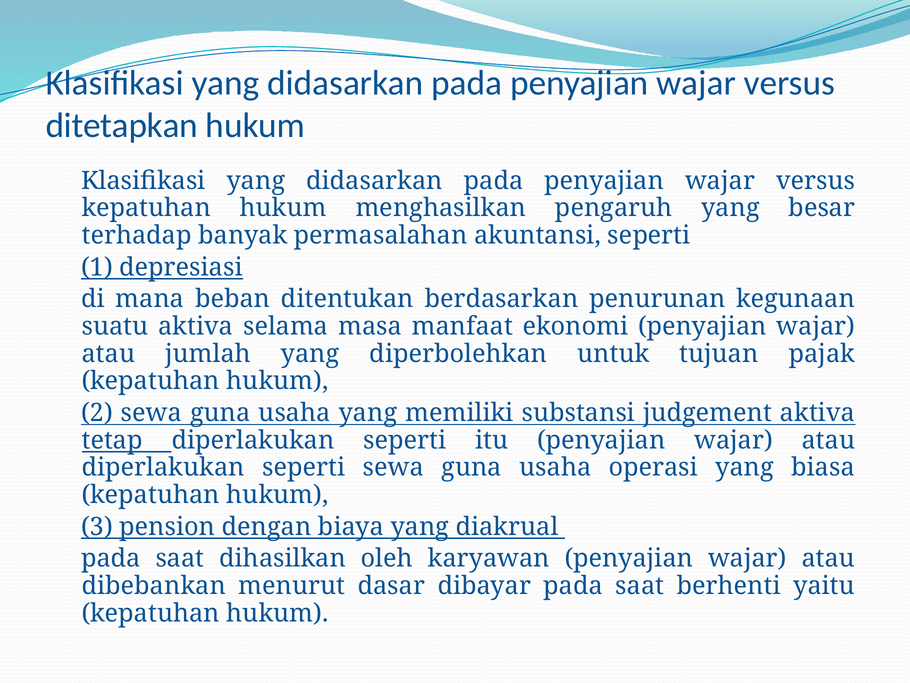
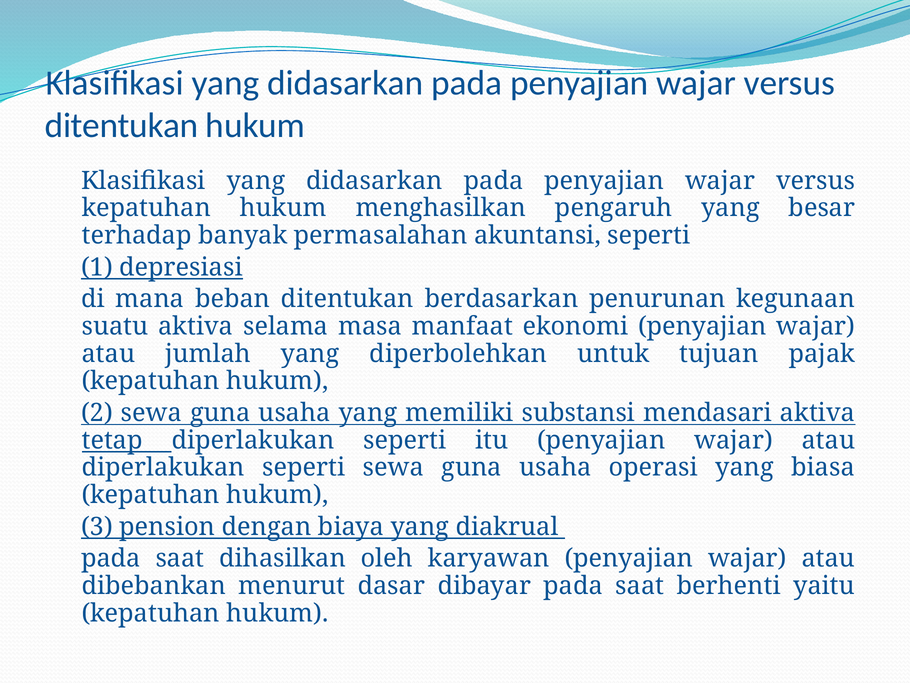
ditetapkan at (122, 125): ditetapkan -> ditentukan
judgement: judgement -> mendasari
